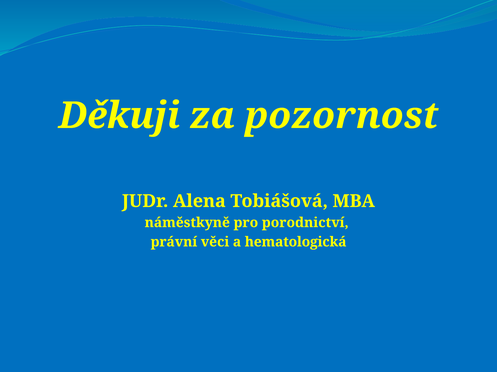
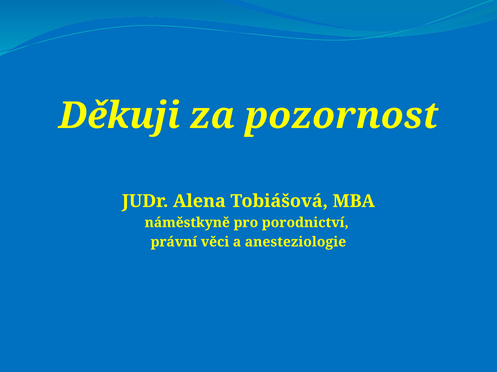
hematologická: hematologická -> anesteziologie
